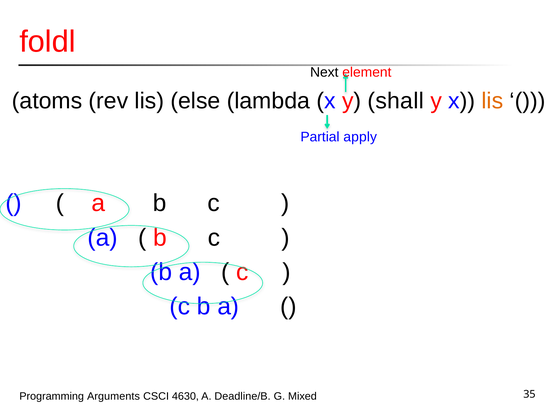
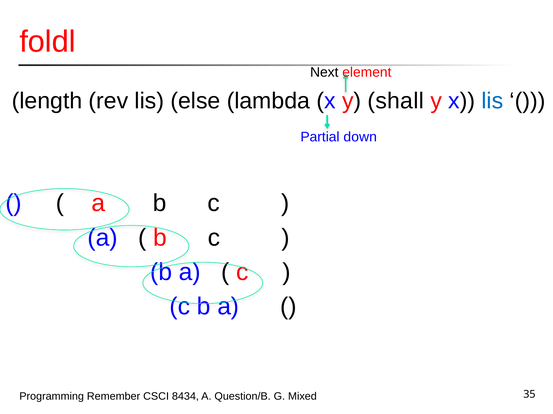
atoms: atoms -> length
lis at (492, 101) colour: orange -> blue
apply: apply -> down
Arguments: Arguments -> Remember
4630: 4630 -> 8434
Deadline/B: Deadline/B -> Question/B
